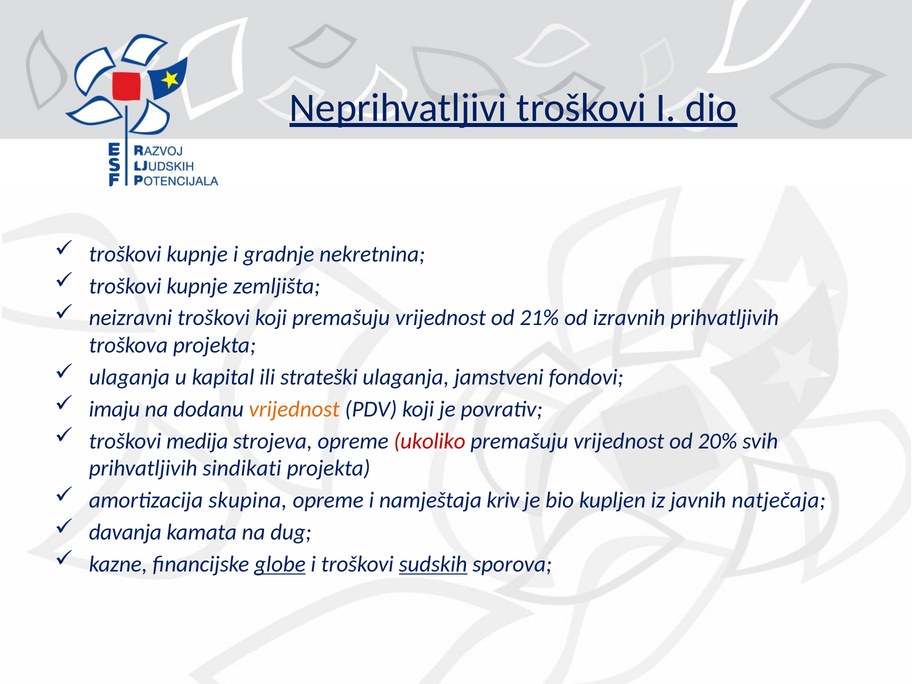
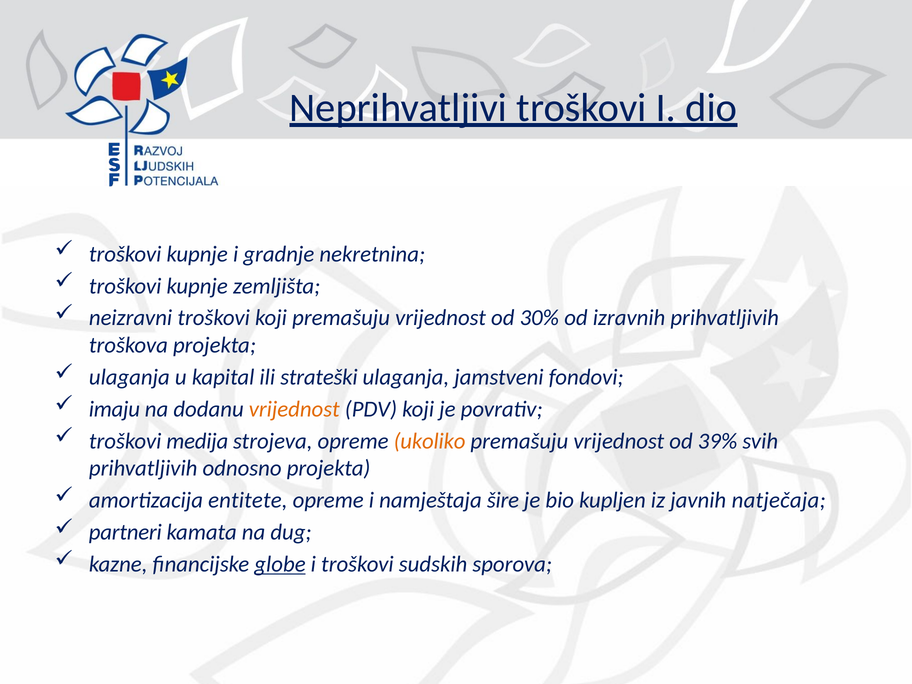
21%: 21% -> 30%
ukoliko colour: red -> orange
20%: 20% -> 39%
sindikati: sindikati -> odnosno
skupina: skupina -> entitete
kriv: kriv -> šire
davanja: davanja -> partneri
sudskih underline: present -> none
